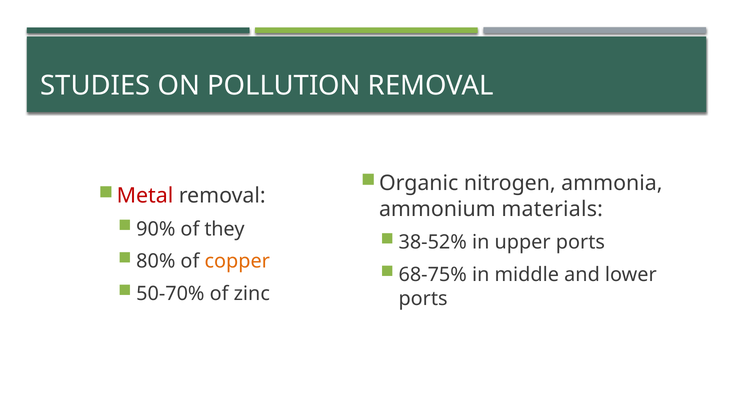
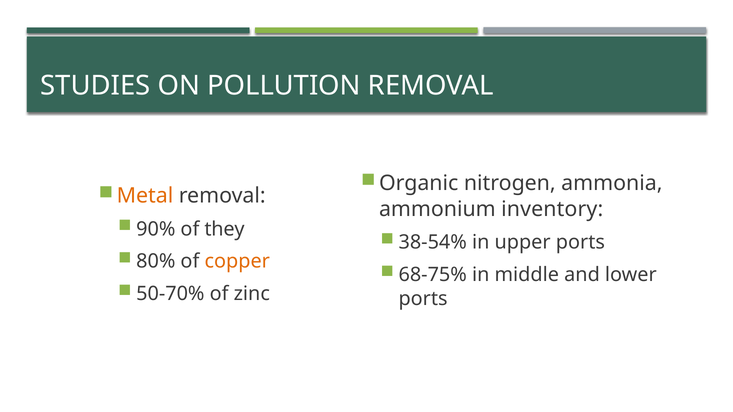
Metal colour: red -> orange
materials: materials -> inventory
38-52%: 38-52% -> 38-54%
